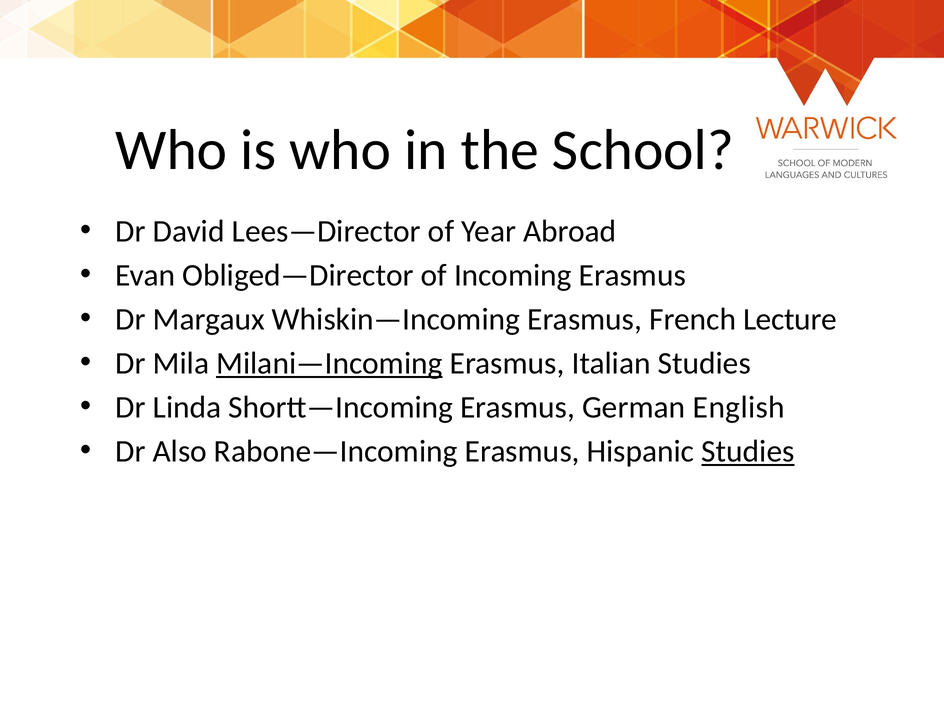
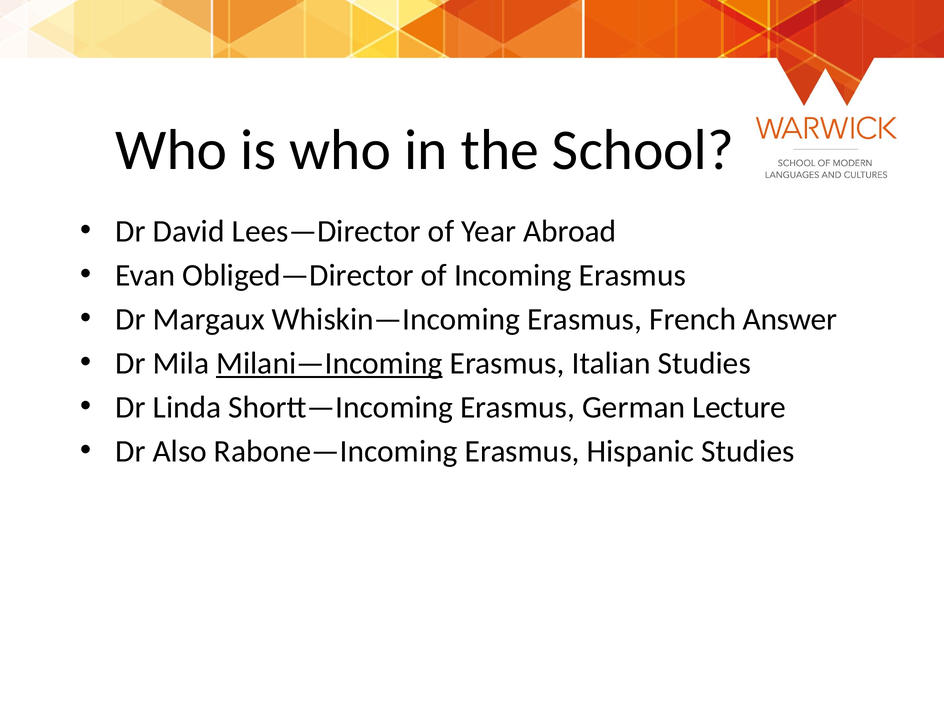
Lecture: Lecture -> Answer
English: English -> Lecture
Studies at (748, 451) underline: present -> none
